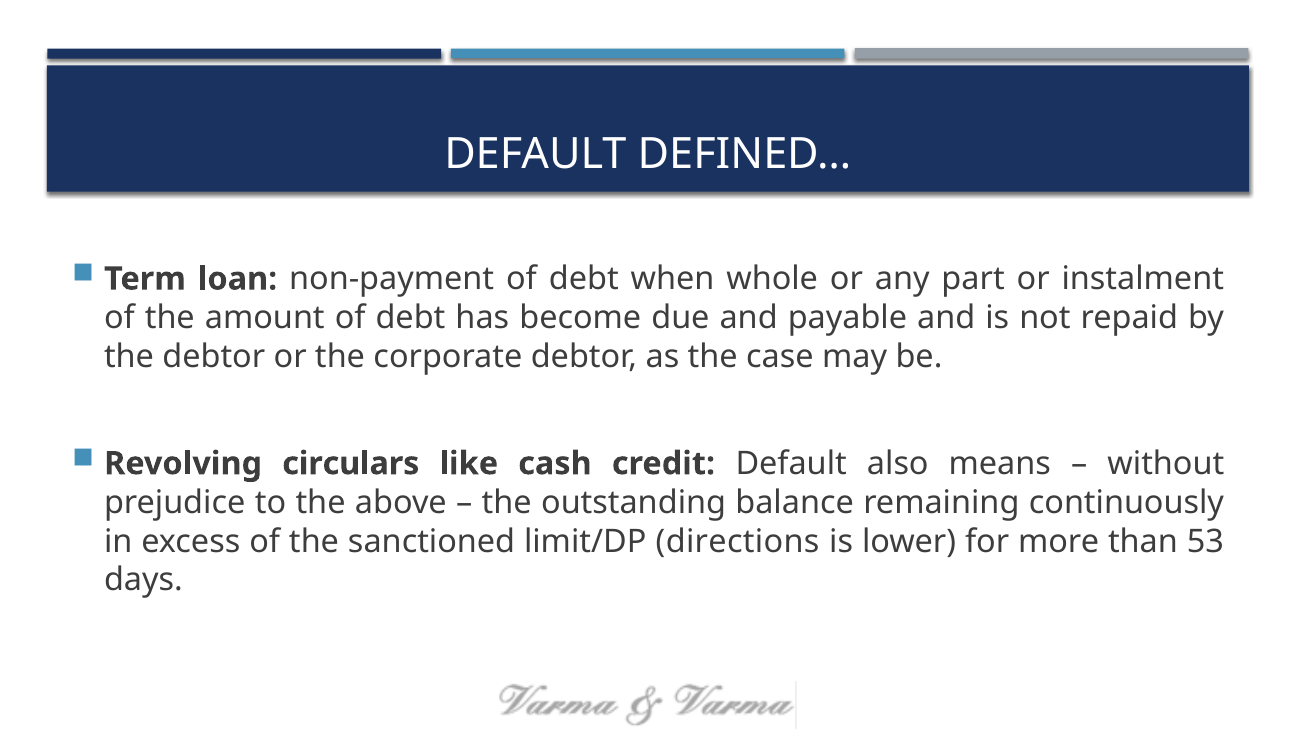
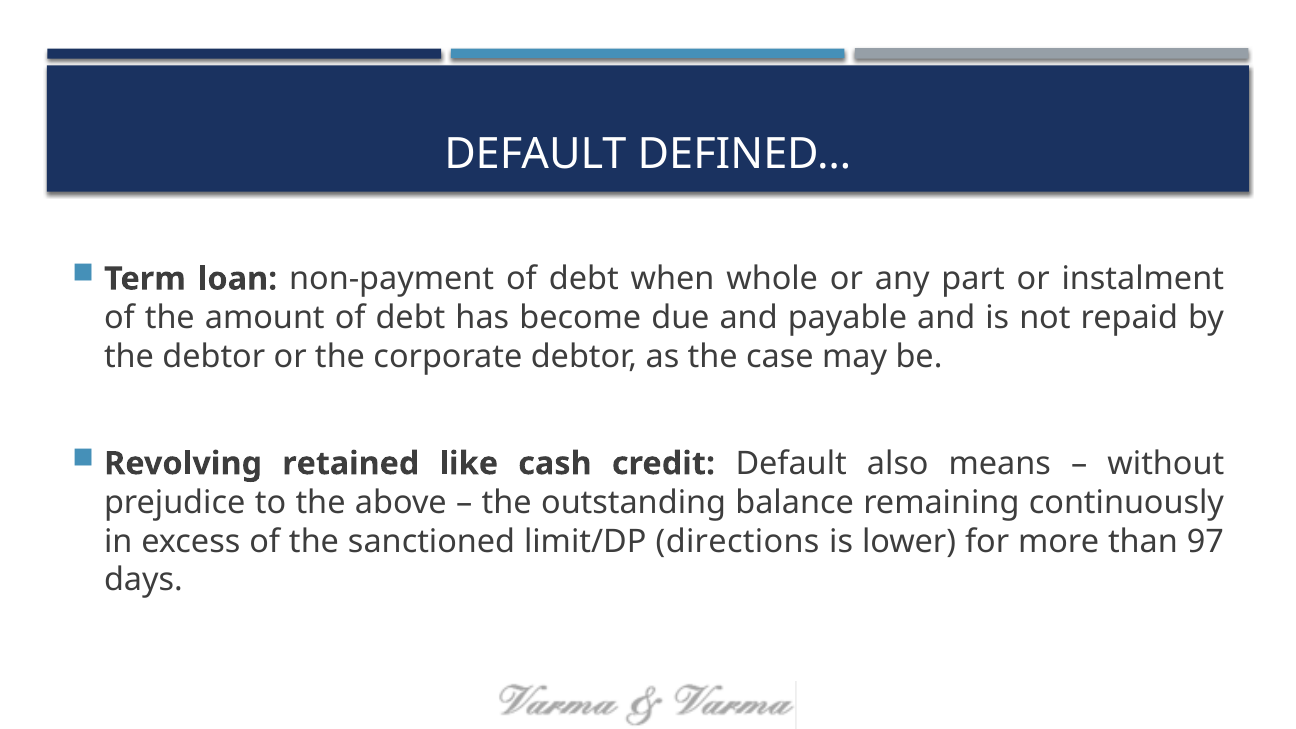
circulars: circulars -> retained
53: 53 -> 97
